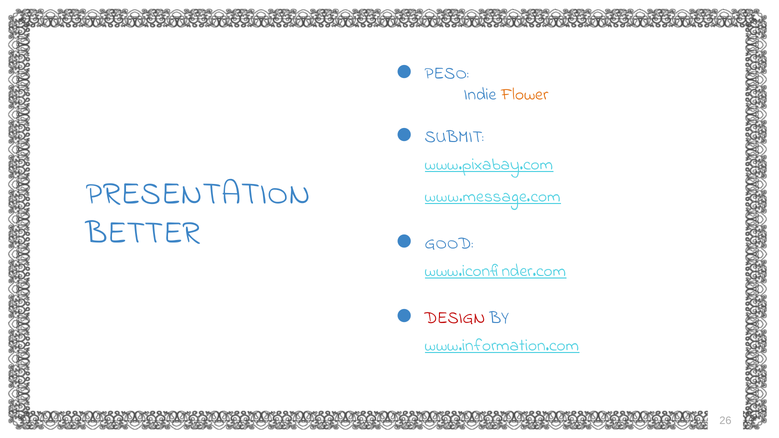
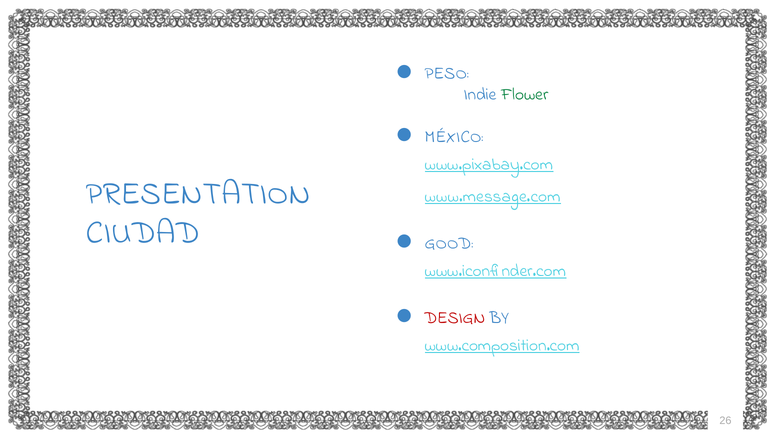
Flower colour: orange -> green
SUBMIT: SUBMIT -> MÉXICO
BETTER: BETTER -> CIUDAD
www.information.com: www.information.com -> www.composition.com
